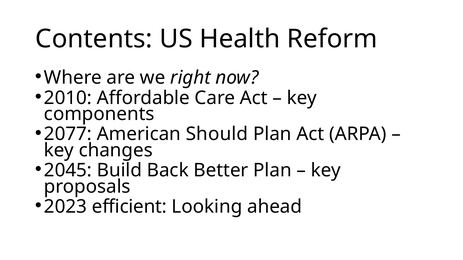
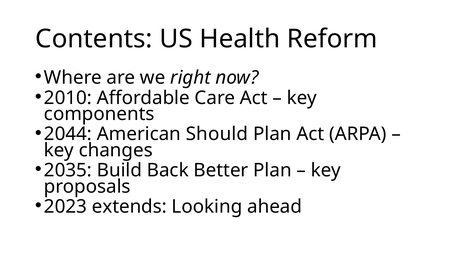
2077: 2077 -> 2044
2045: 2045 -> 2035
efficient: efficient -> extends
